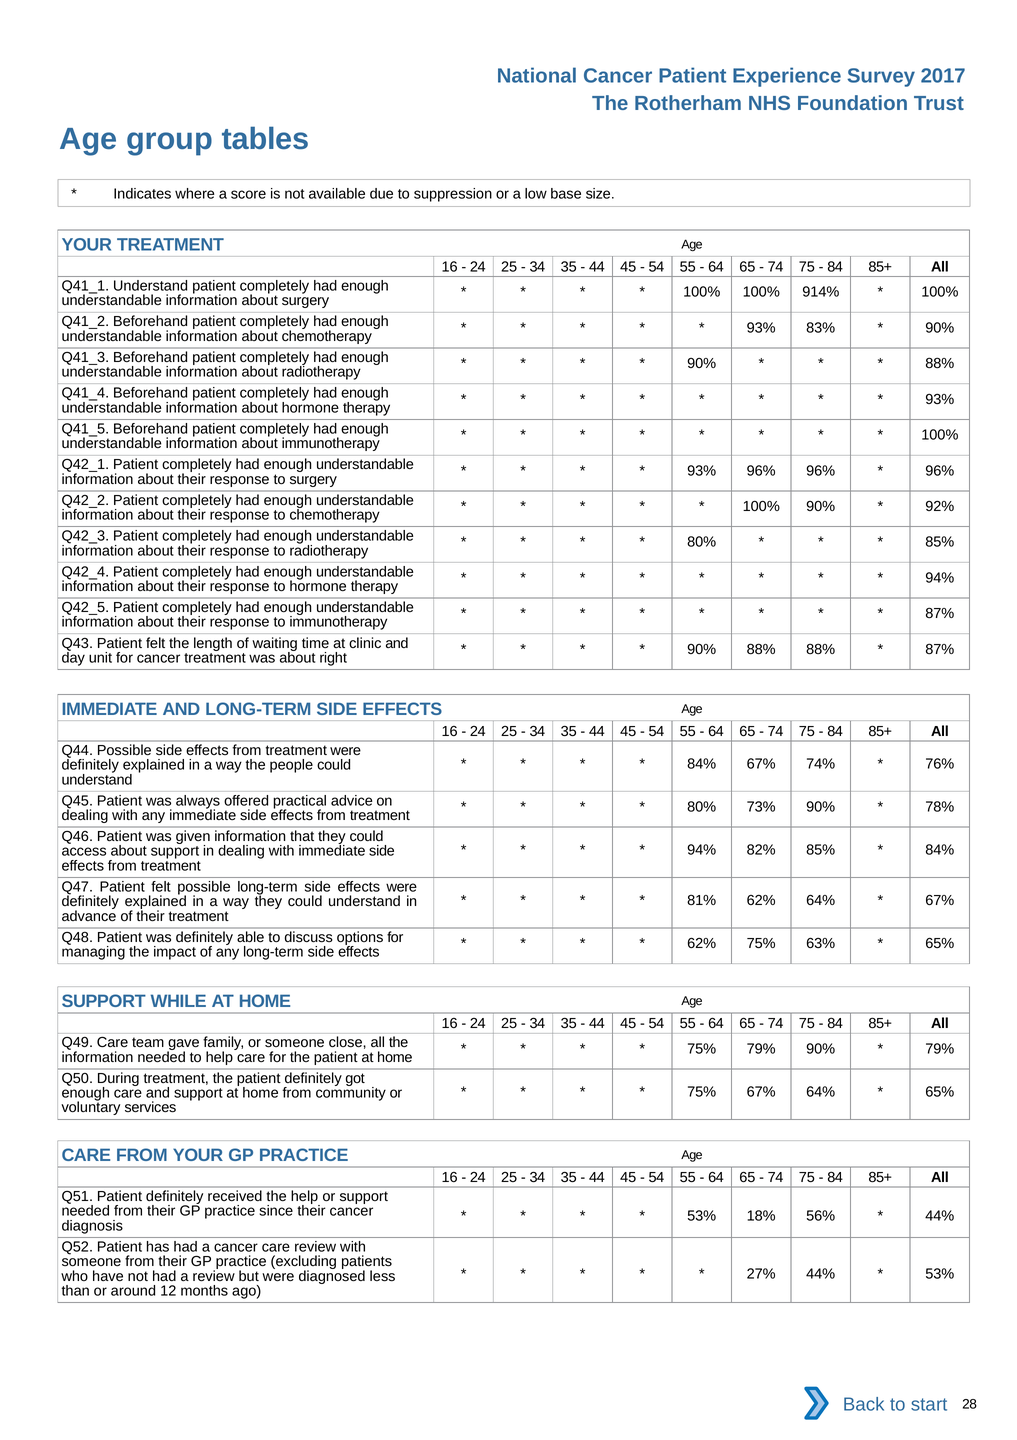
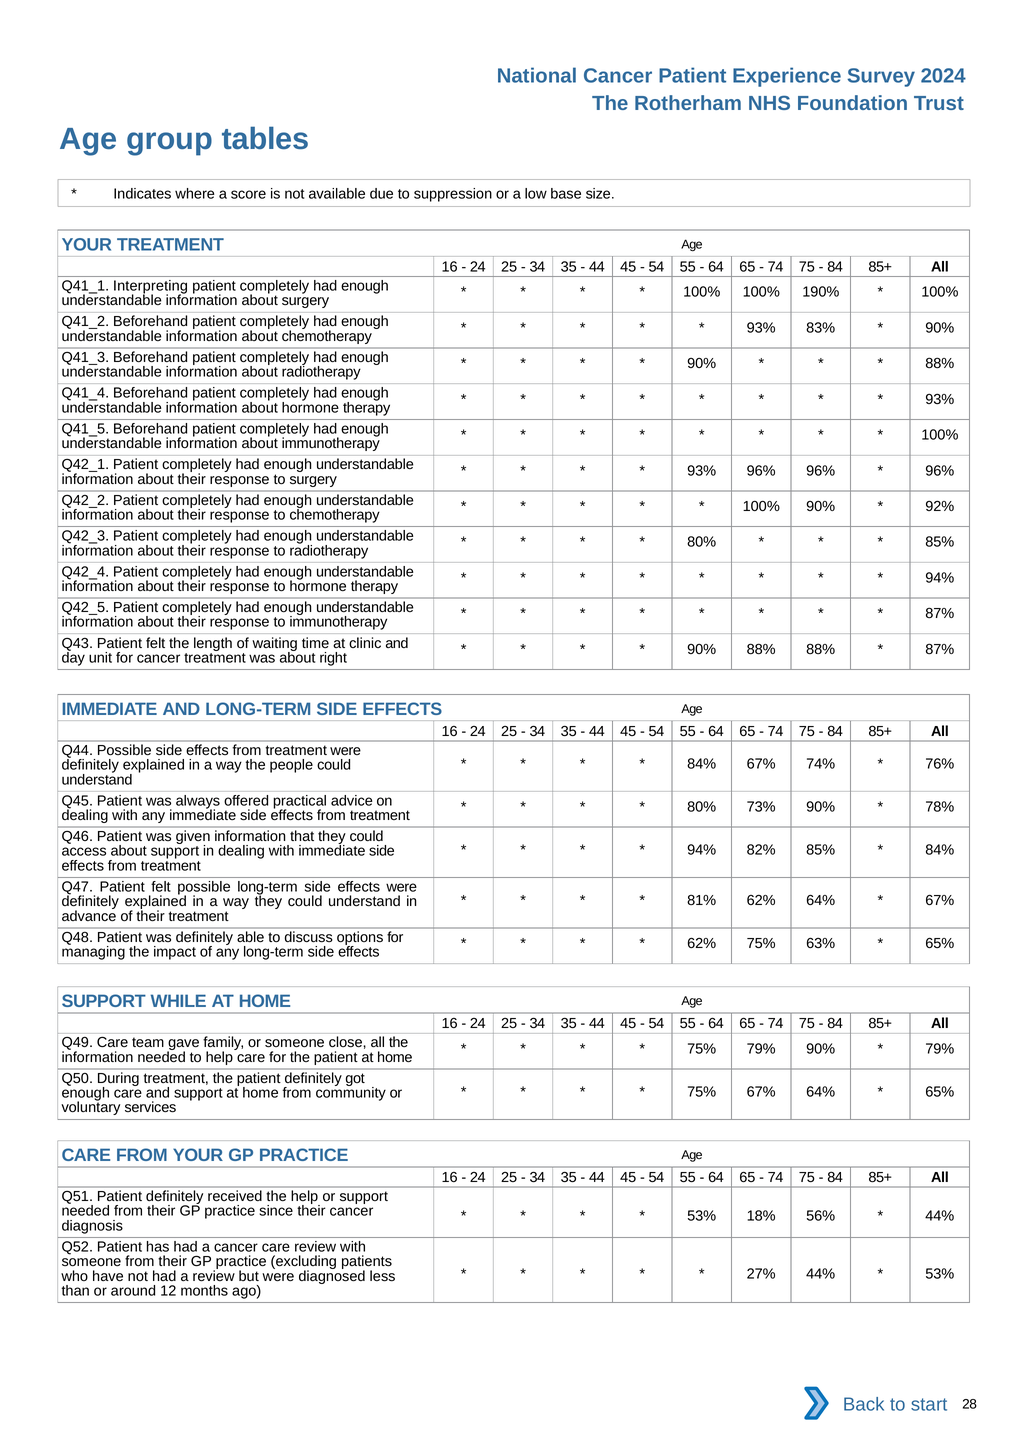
2017: 2017 -> 2024
Understand at (151, 286): Understand -> Interpreting
914%: 914% -> 190%
